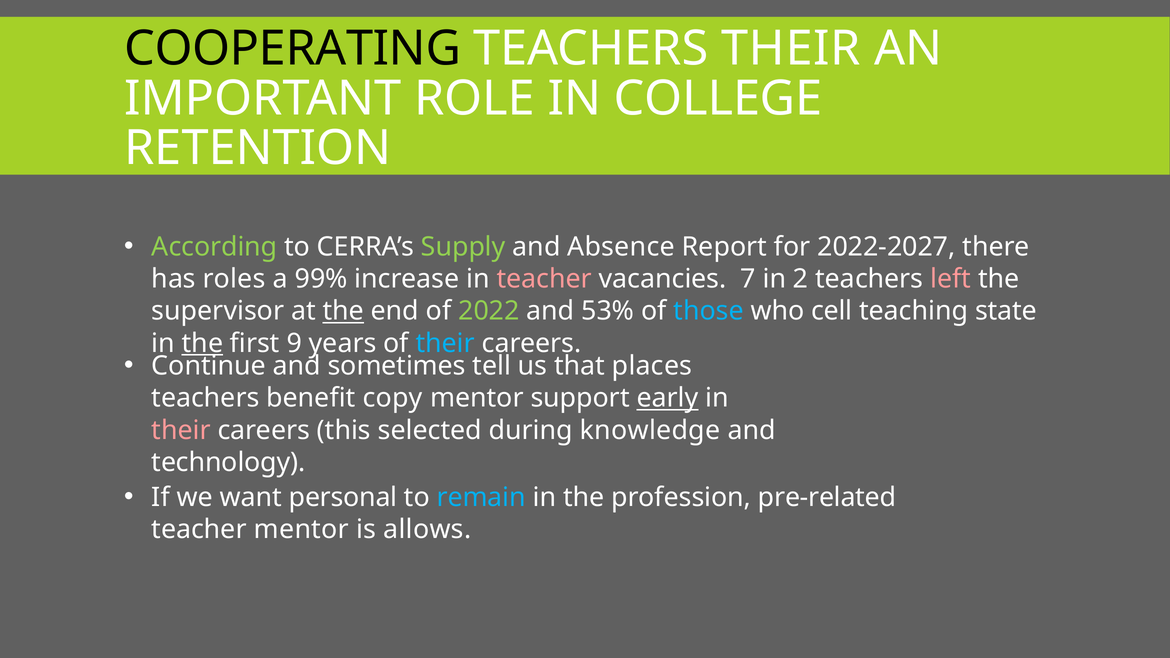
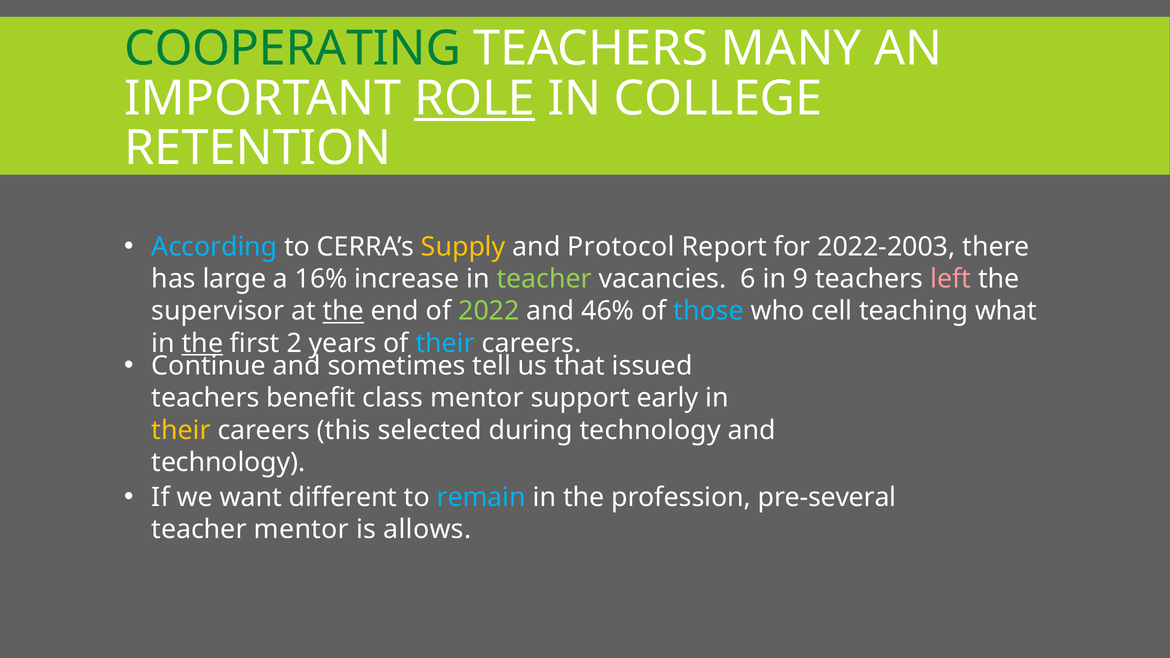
COOPERATING colour: black -> green
TEACHERS THEIR: THEIR -> MANY
ROLE underline: none -> present
According colour: light green -> light blue
Supply colour: light green -> yellow
Absence: Absence -> Protocol
2022-2027: 2022-2027 -> 2022-2003
roles: roles -> large
99%: 99% -> 16%
teacher at (544, 279) colour: pink -> light green
7: 7 -> 6
2: 2 -> 9
53%: 53% -> 46%
state: state -> what
9: 9 -> 2
places: places -> issued
copy: copy -> class
early underline: present -> none
their at (181, 430) colour: pink -> yellow
during knowledge: knowledge -> technology
personal: personal -> different
pre-related: pre-related -> pre-several
